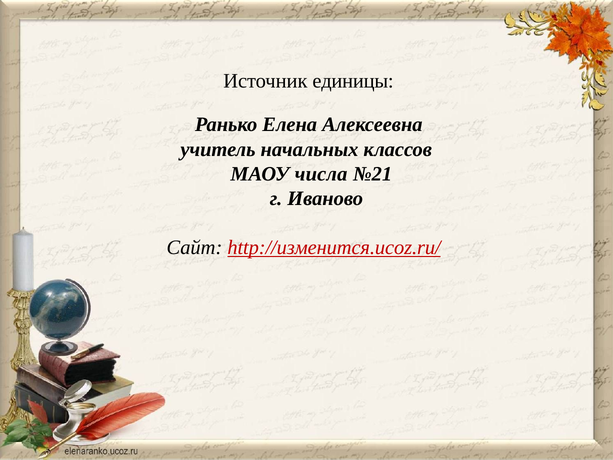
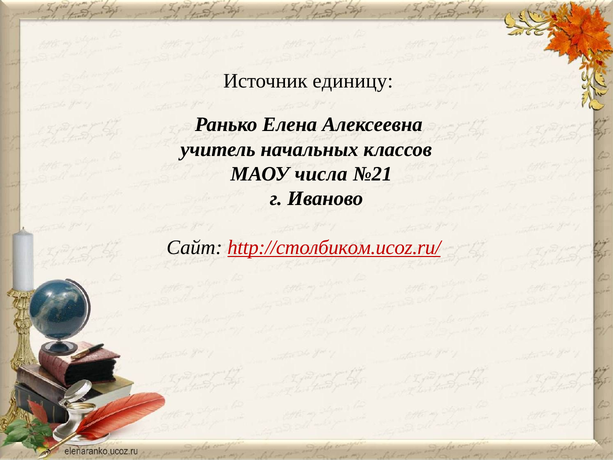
единицы: единицы -> единицу
http://изменится.ucoz.ru/: http://изменится.ucoz.ru/ -> http://столбиком.ucoz.ru/
